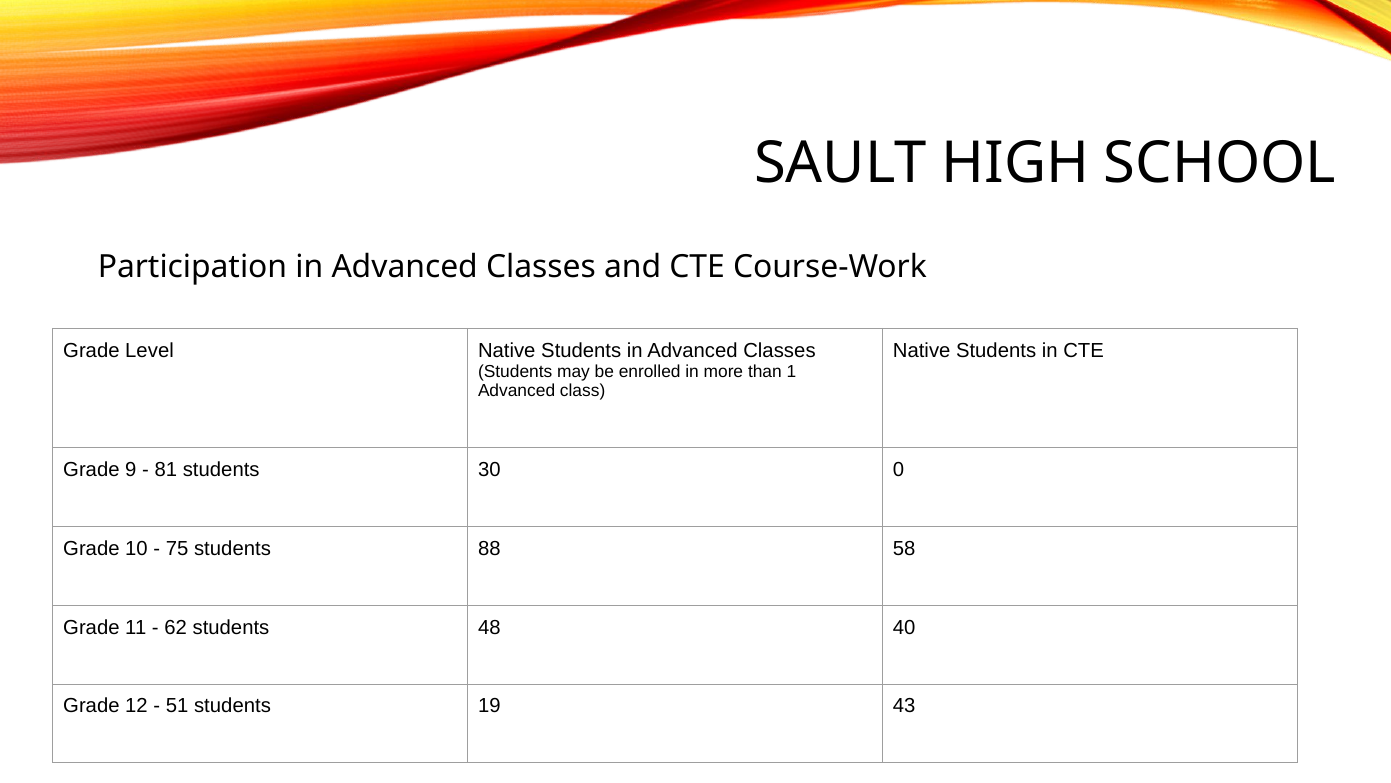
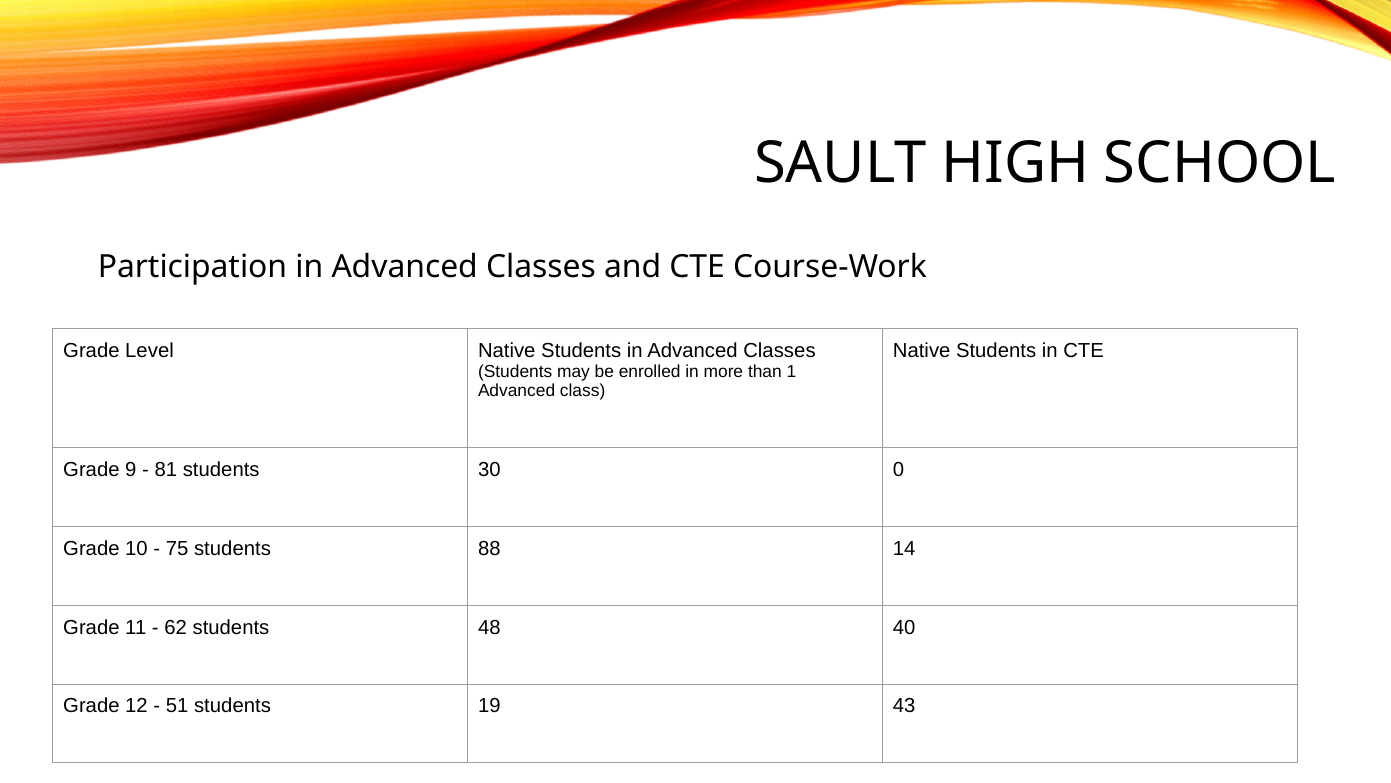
58: 58 -> 14
